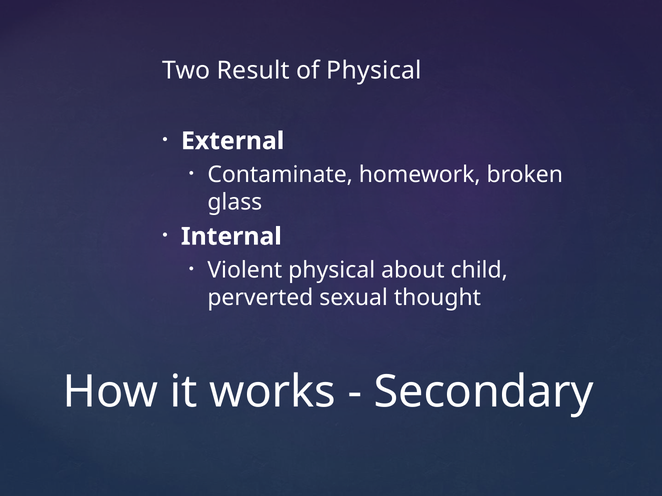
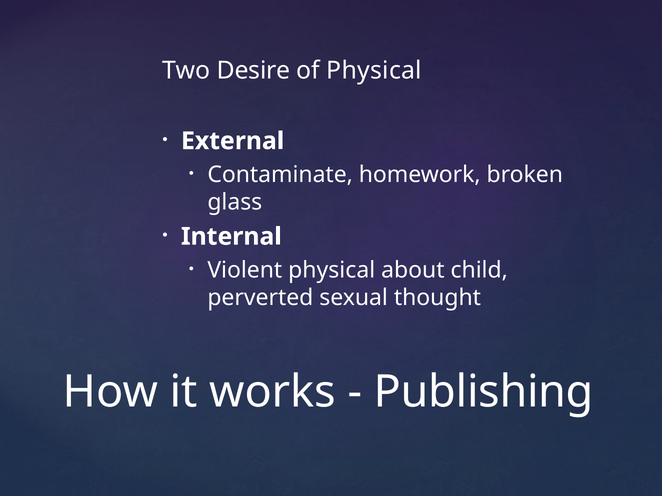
Result: Result -> Desire
Secondary: Secondary -> Publishing
